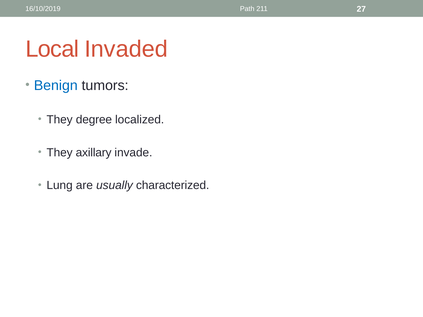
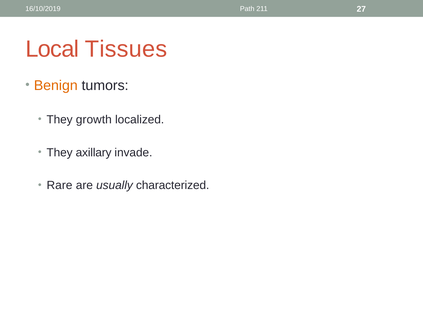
Invaded: Invaded -> Tissues
Benign colour: blue -> orange
degree: degree -> growth
Lung: Lung -> Rare
